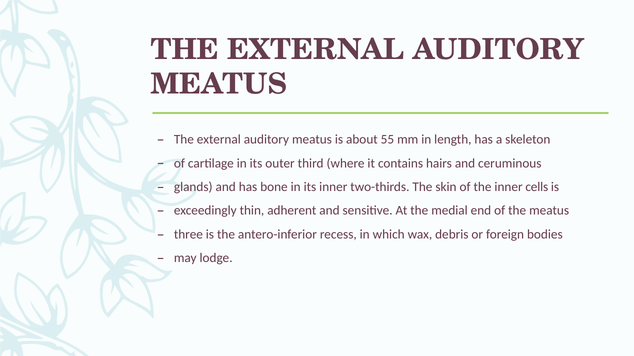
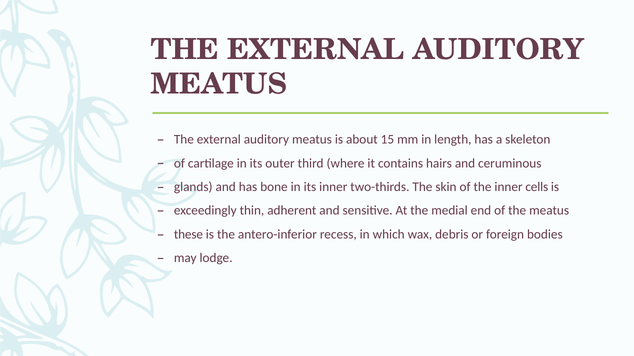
55: 55 -> 15
three: three -> these
